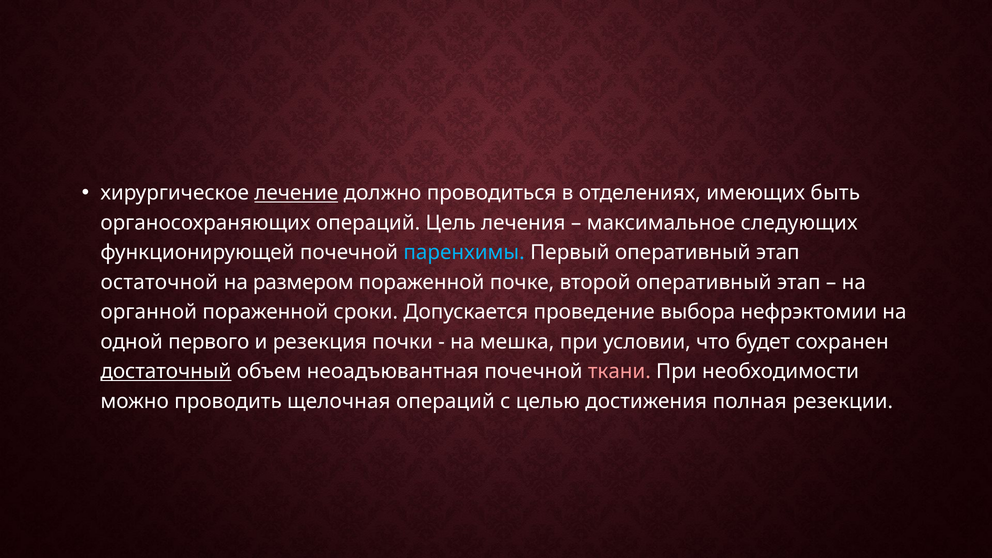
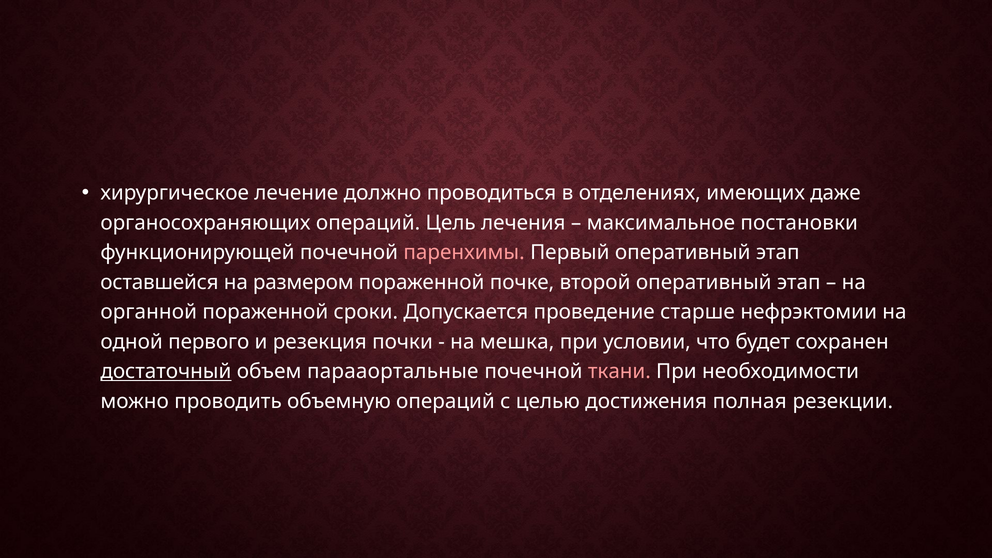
лечение underline: present -> none
быть: быть -> даже
следующих: следующих -> постановки
паренхимы colour: light blue -> pink
остаточной: остаточной -> оставшейся
выбора: выбора -> старше
неоадъювантная: неоадъювантная -> парааортальные
щелочная: щелочная -> объемную
